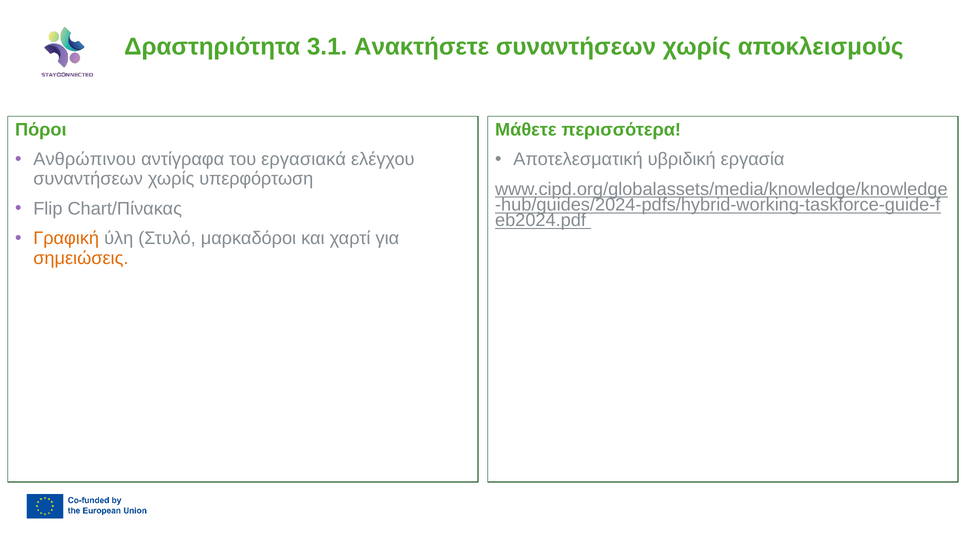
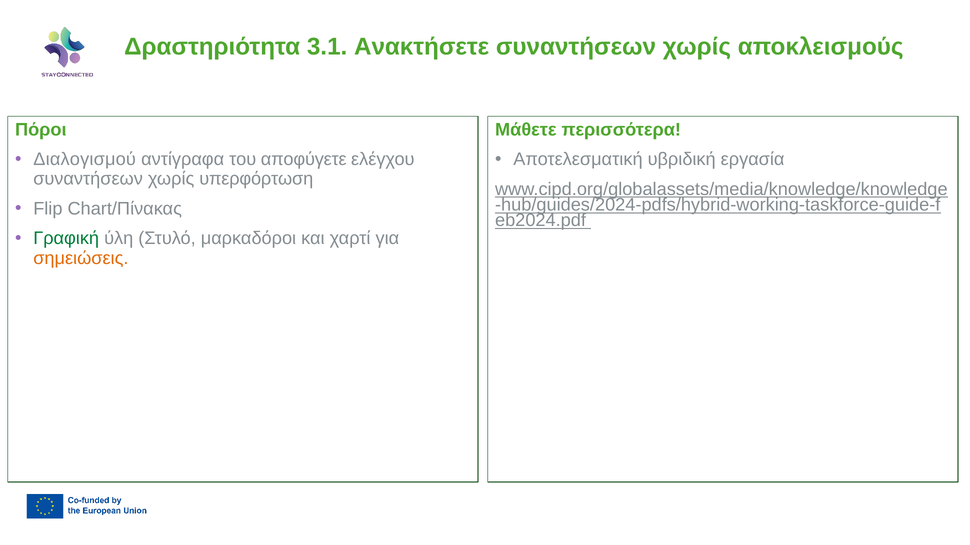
Ανθρώπινου: Ανθρώπινου -> Διαλογισμού
εργασιακά: εργασιακά -> αποφύγετε
Γραφική colour: orange -> green
